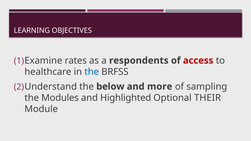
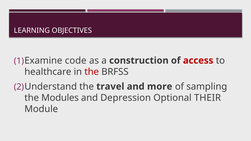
rates: rates -> code
respondents: respondents -> construction
the at (92, 72) colour: blue -> red
below: below -> travel
Highlighted: Highlighted -> Depression
